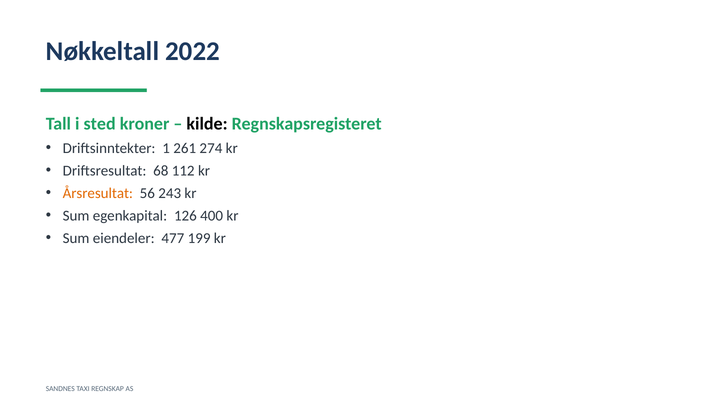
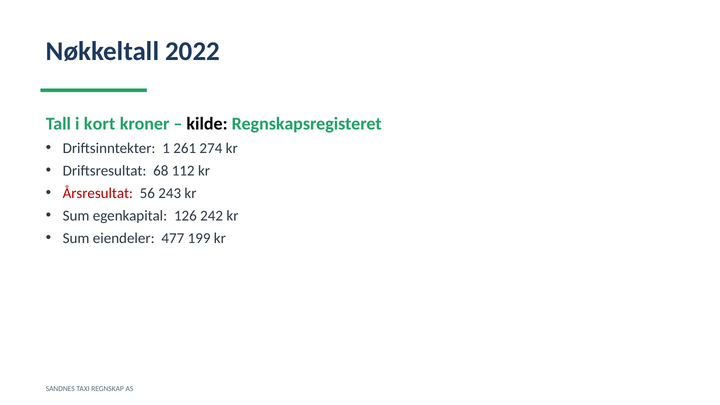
sted: sted -> kort
Årsresultat colour: orange -> red
400: 400 -> 242
